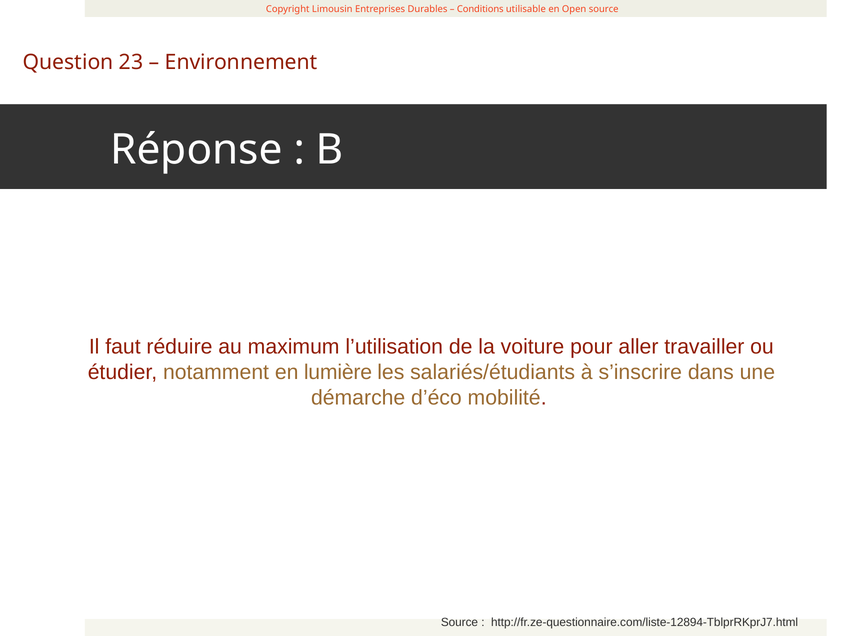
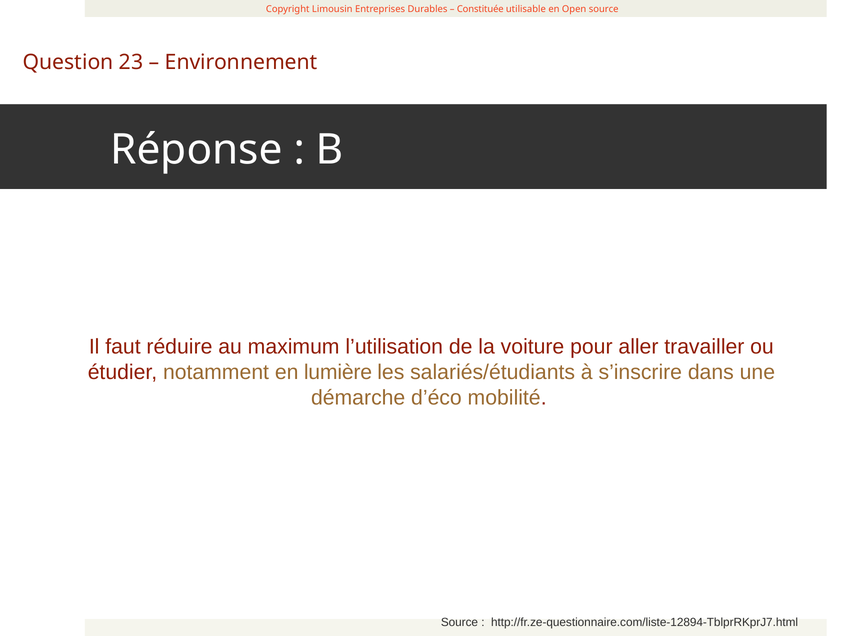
Conditions: Conditions -> Constituée
